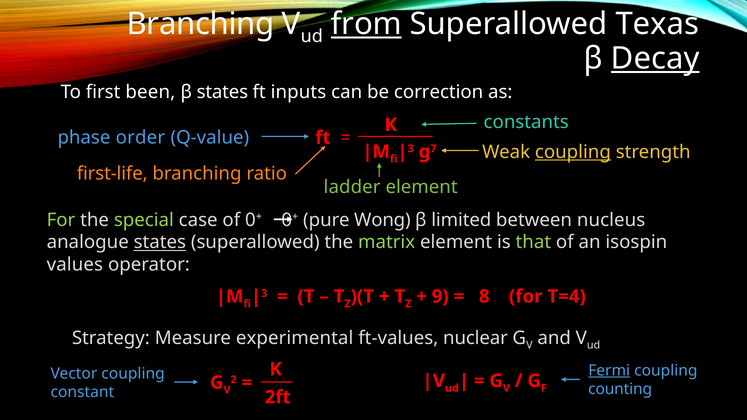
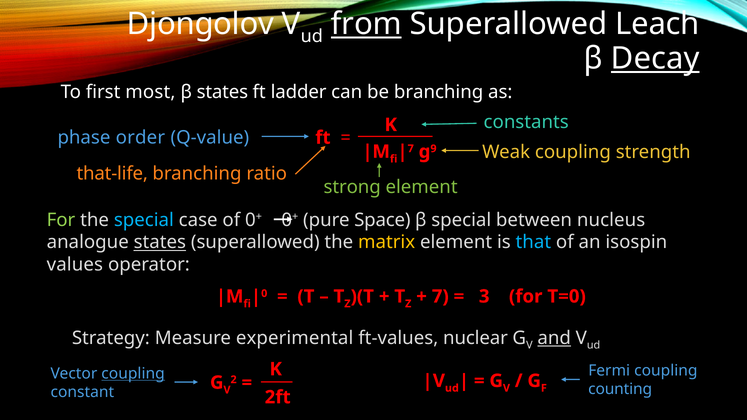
Branching at (200, 24): Branching -> Djongolov
Texas: Texas -> Leach
been: been -> most
inputs: inputs -> ladder
be correction: correction -> branching
coupling at (573, 152) underline: present -> none
3 at (411, 149): 3 -> 7
7: 7 -> 9
first-life: first-life -> that-life
ladder: ladder -> strong
special at (144, 220) colour: light green -> light blue
Wong: Wong -> Space
β limited: limited -> special
matrix colour: light green -> yellow
that colour: light green -> light blue
3 at (264, 294): 3 -> 0
9 at (440, 297): 9 -> 7
8: 8 -> 3
T=4: T=4 -> T=0
and underline: none -> present
Fermi underline: present -> none
coupling at (133, 374) underline: none -> present
